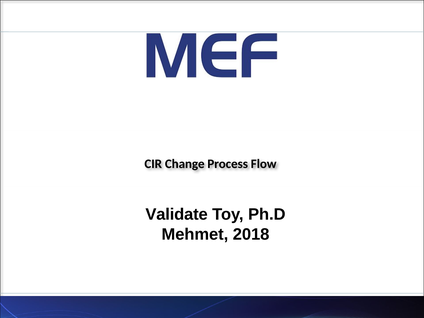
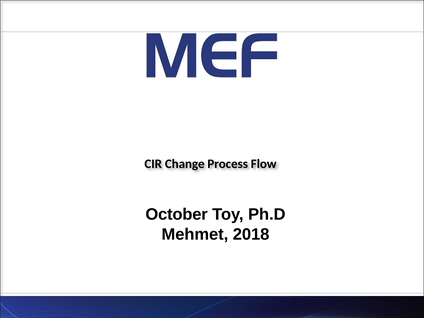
Validate: Validate -> October
